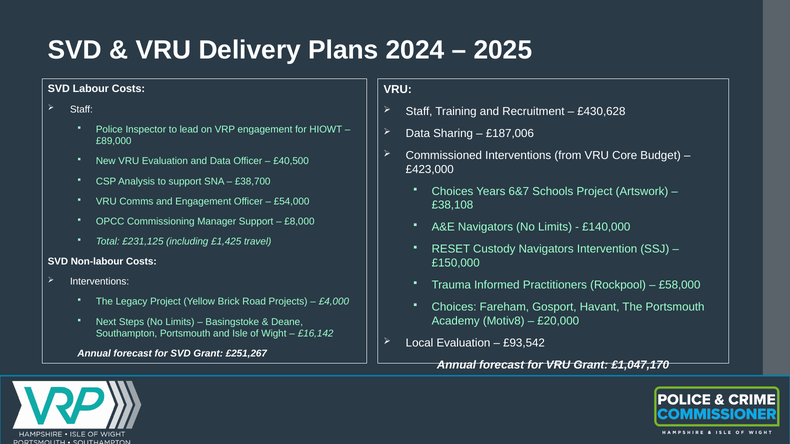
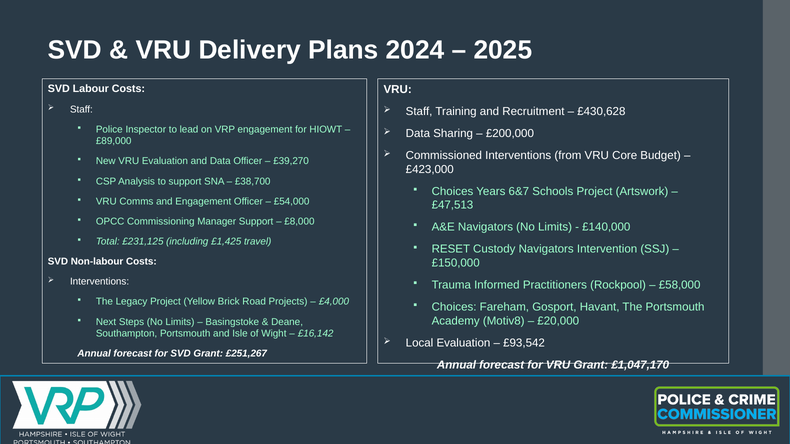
£187,006: £187,006 -> £200,000
£40,500: £40,500 -> £39,270
£38,108: £38,108 -> £47,513
